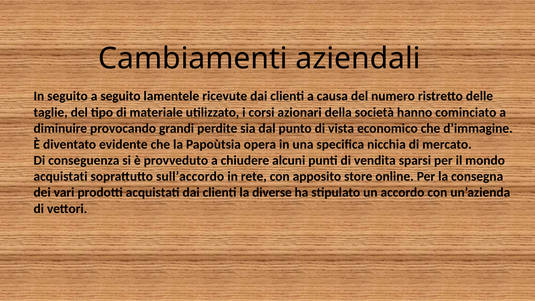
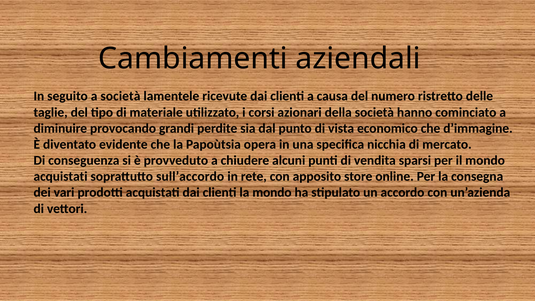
a seguito: seguito -> società
la diverse: diverse -> mondo
